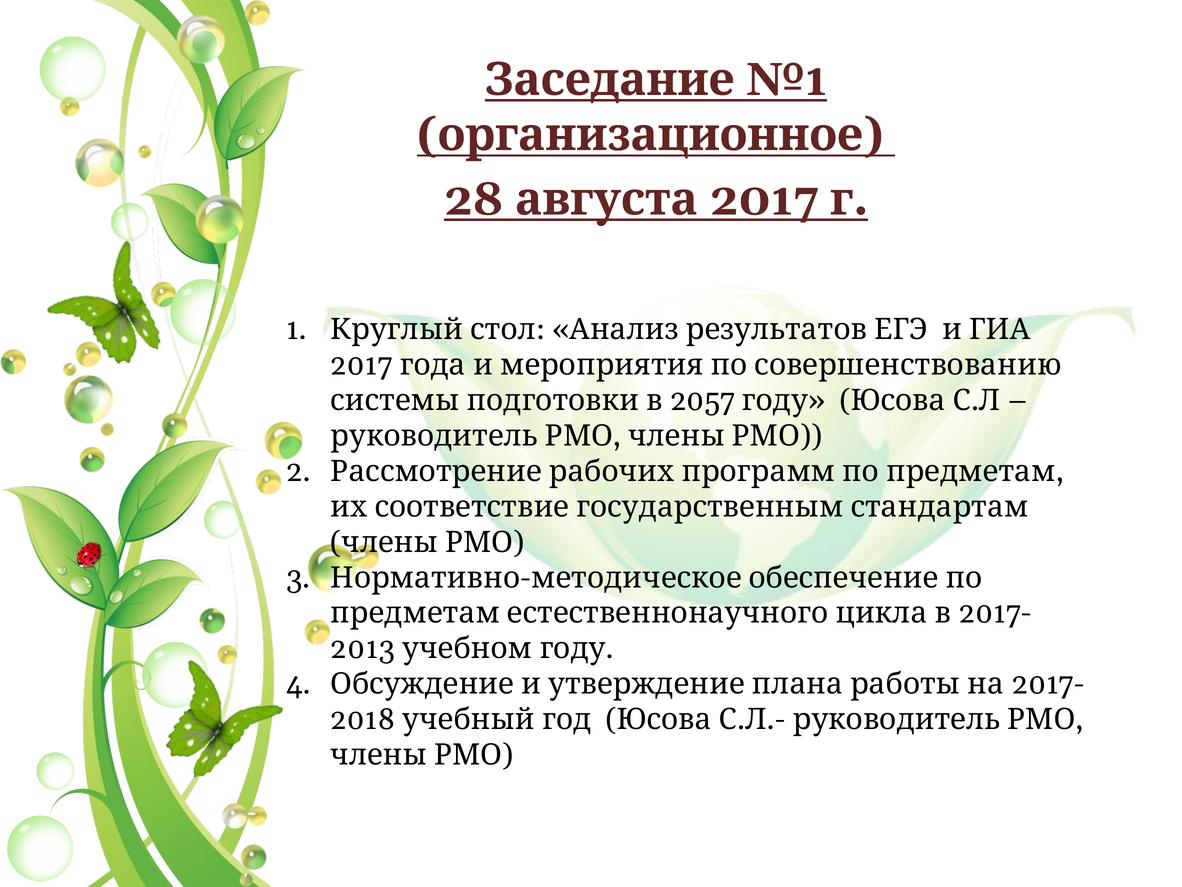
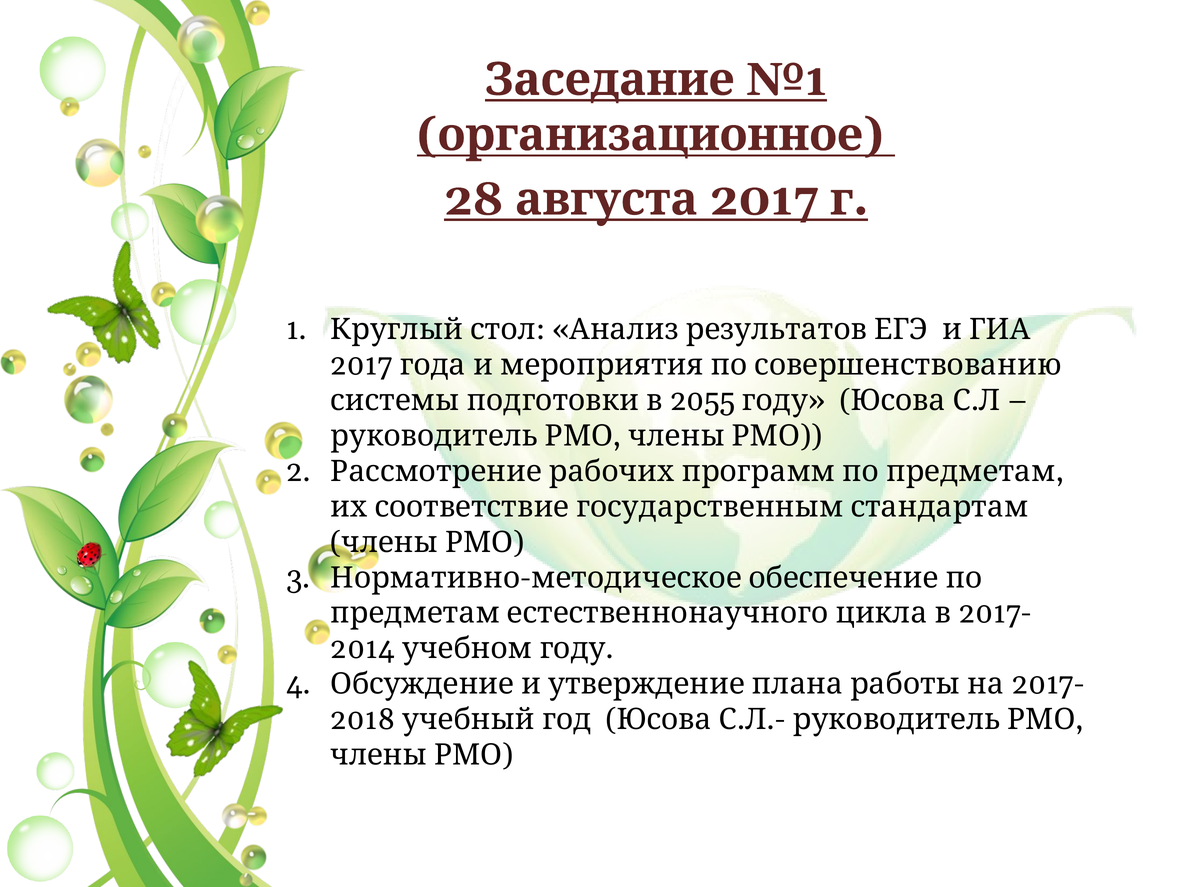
2057: 2057 -> 2055
2013: 2013 -> 2014
